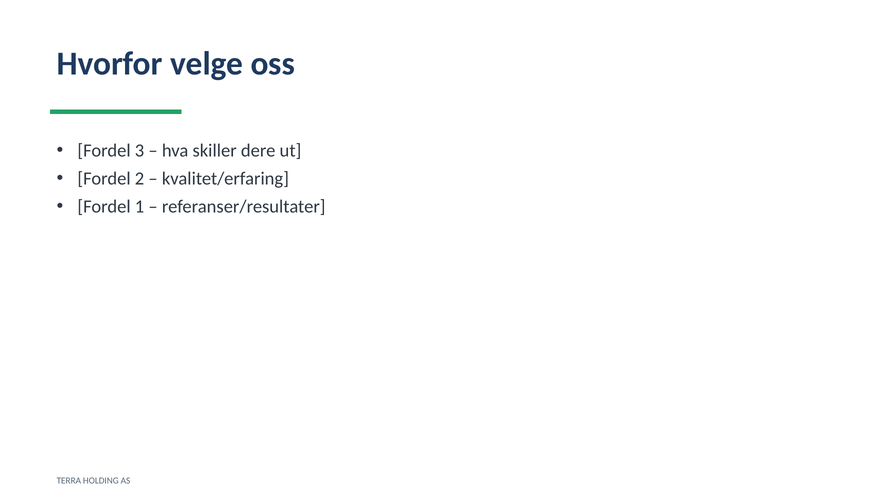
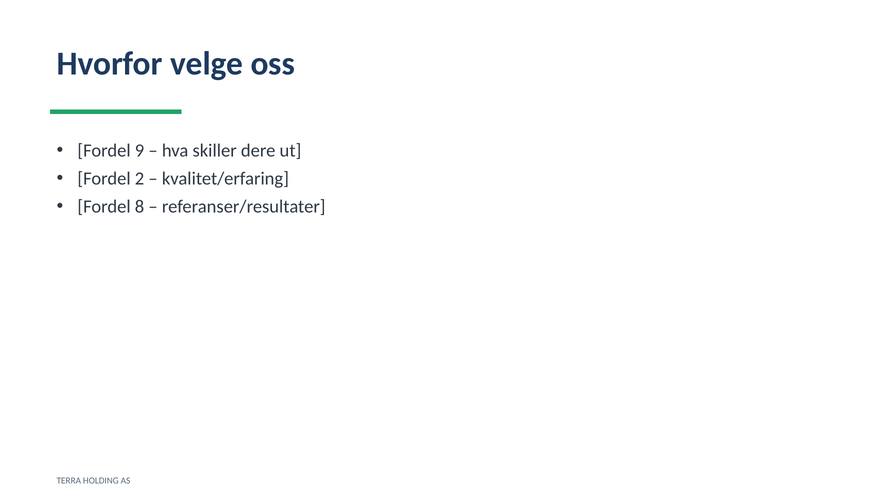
3: 3 -> 9
1: 1 -> 8
